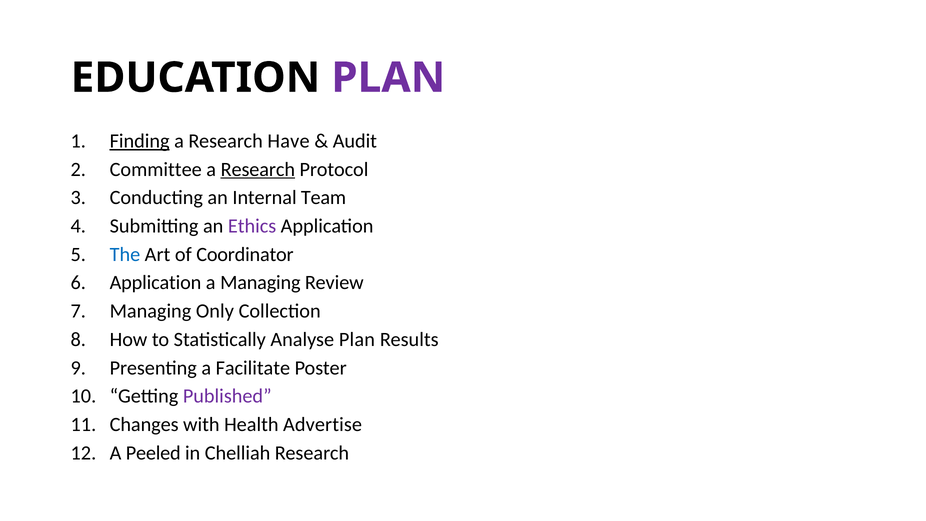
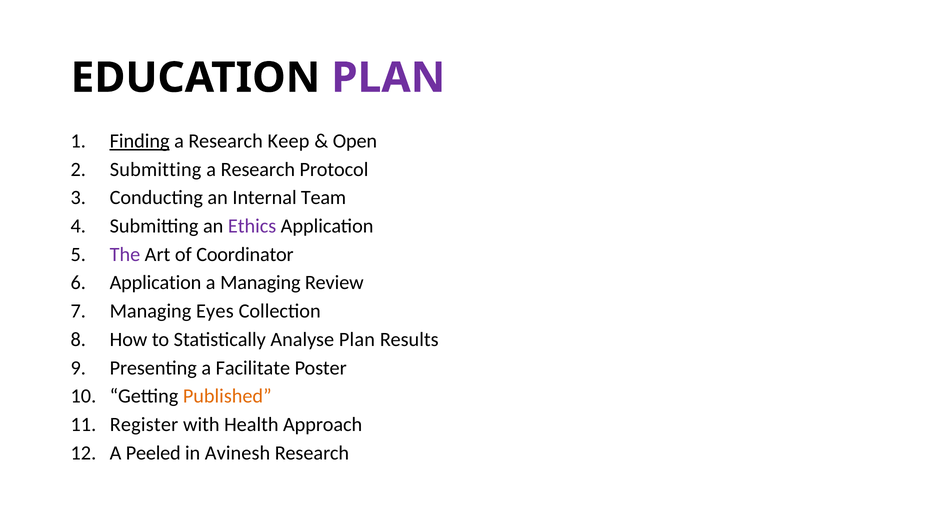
Have: Have -> Keep
Audit: Audit -> Open
Committee at (156, 169): Committee -> Submitting
Research at (258, 169) underline: present -> none
The colour: blue -> purple
Only: Only -> Eyes
Published colour: purple -> orange
Changes: Changes -> Register
Advertise: Advertise -> Approach
Chelliah: Chelliah -> Avinesh
